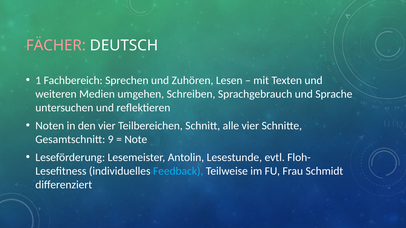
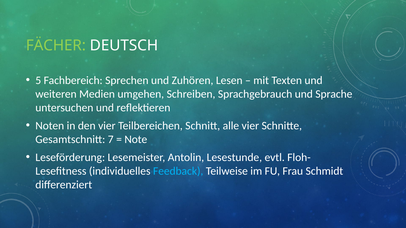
FÄCHER colour: pink -> light green
1: 1 -> 5
9: 9 -> 7
